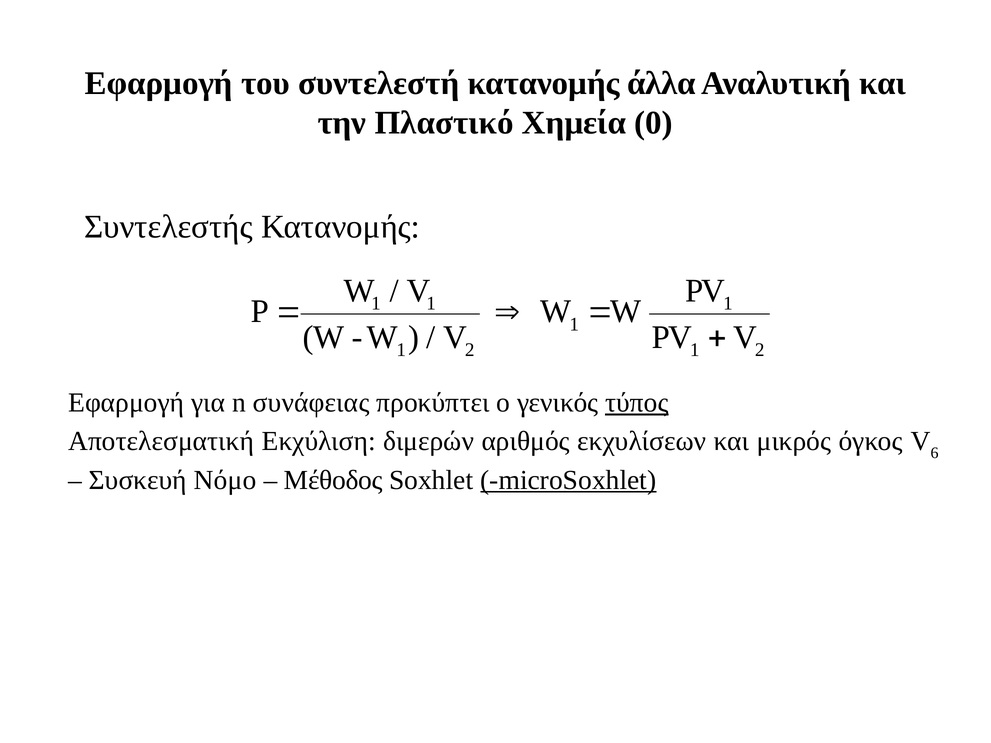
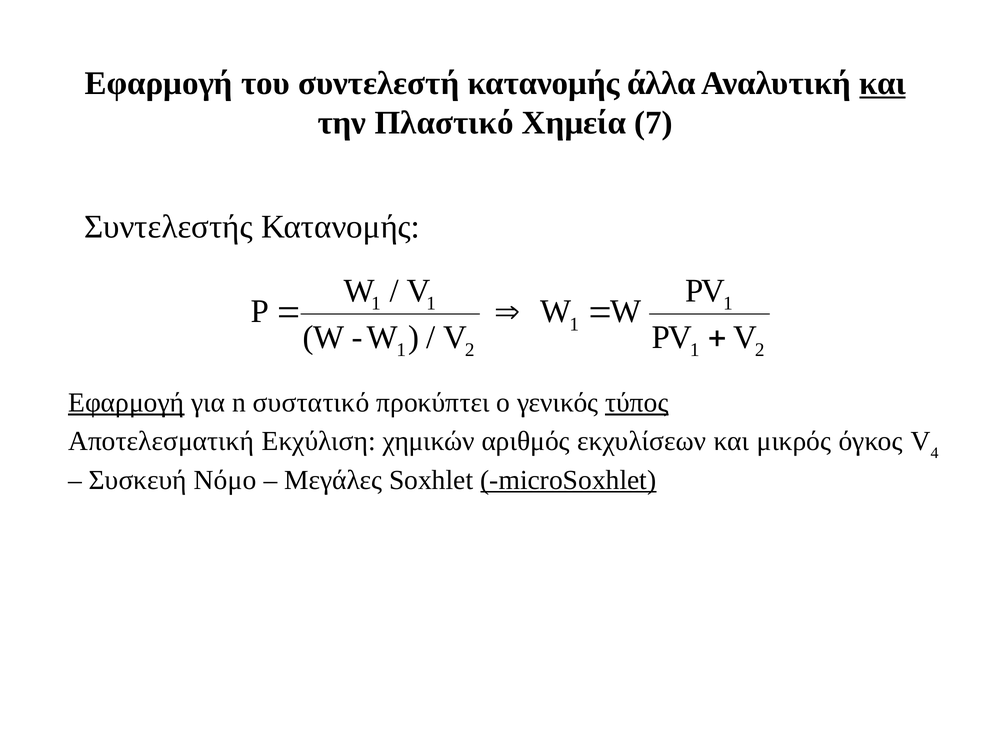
και at (883, 83) underline: none -> present
0: 0 -> 7
Εφαρμογή at (126, 403) underline: none -> present
συνάφειας: συνάφειας -> συστατικό
διμερών: διμερών -> χημικών
6: 6 -> 4
Μέθοδος: Μέθοδος -> Μεγάλες
